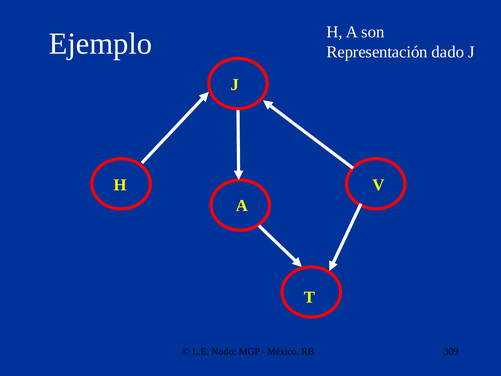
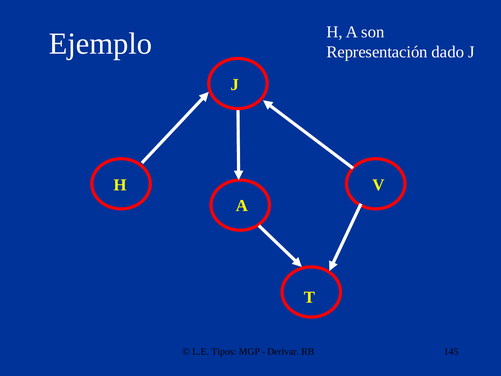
Nodo: Nodo -> Tipos
México: México -> Derivar
309: 309 -> 145
